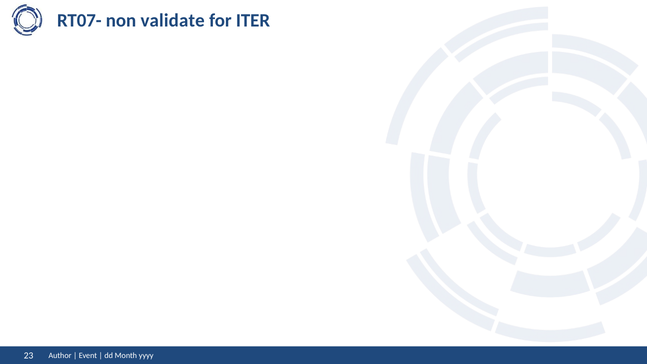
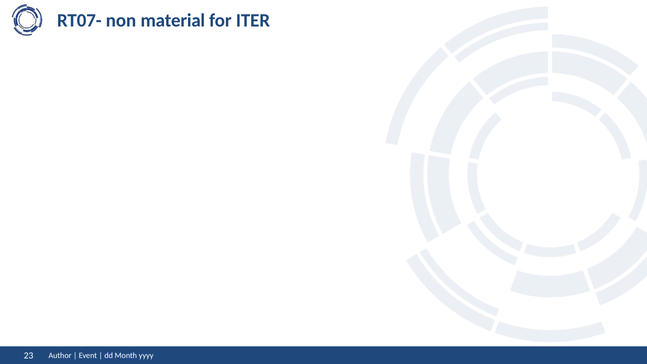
validate: validate -> material
